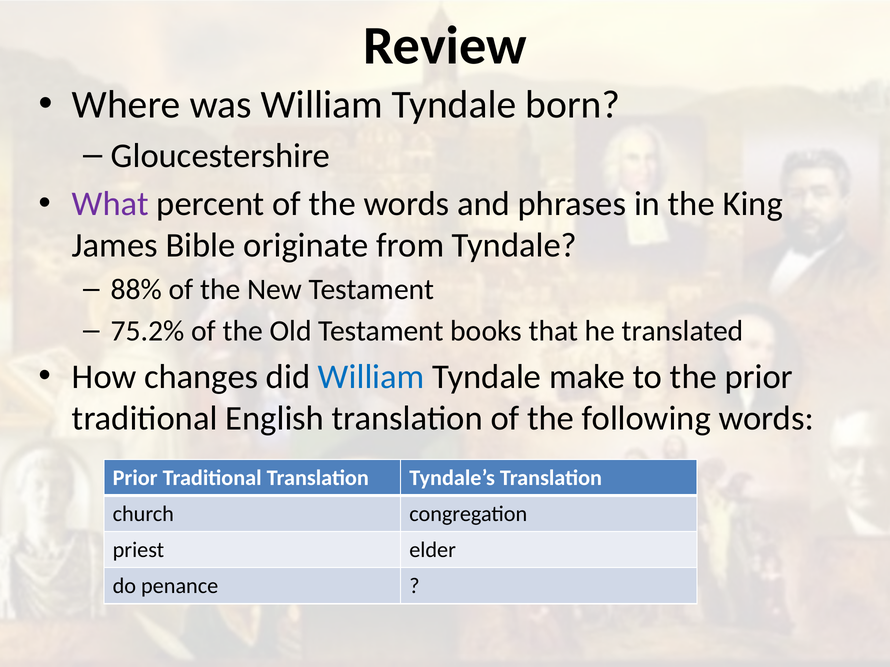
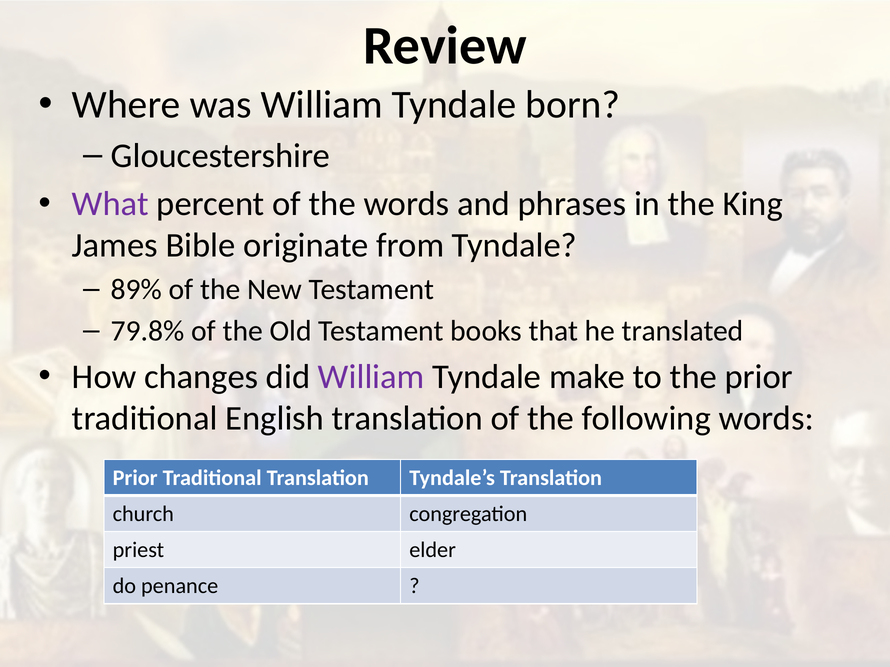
88%: 88% -> 89%
75.2%: 75.2% -> 79.8%
William at (371, 377) colour: blue -> purple
